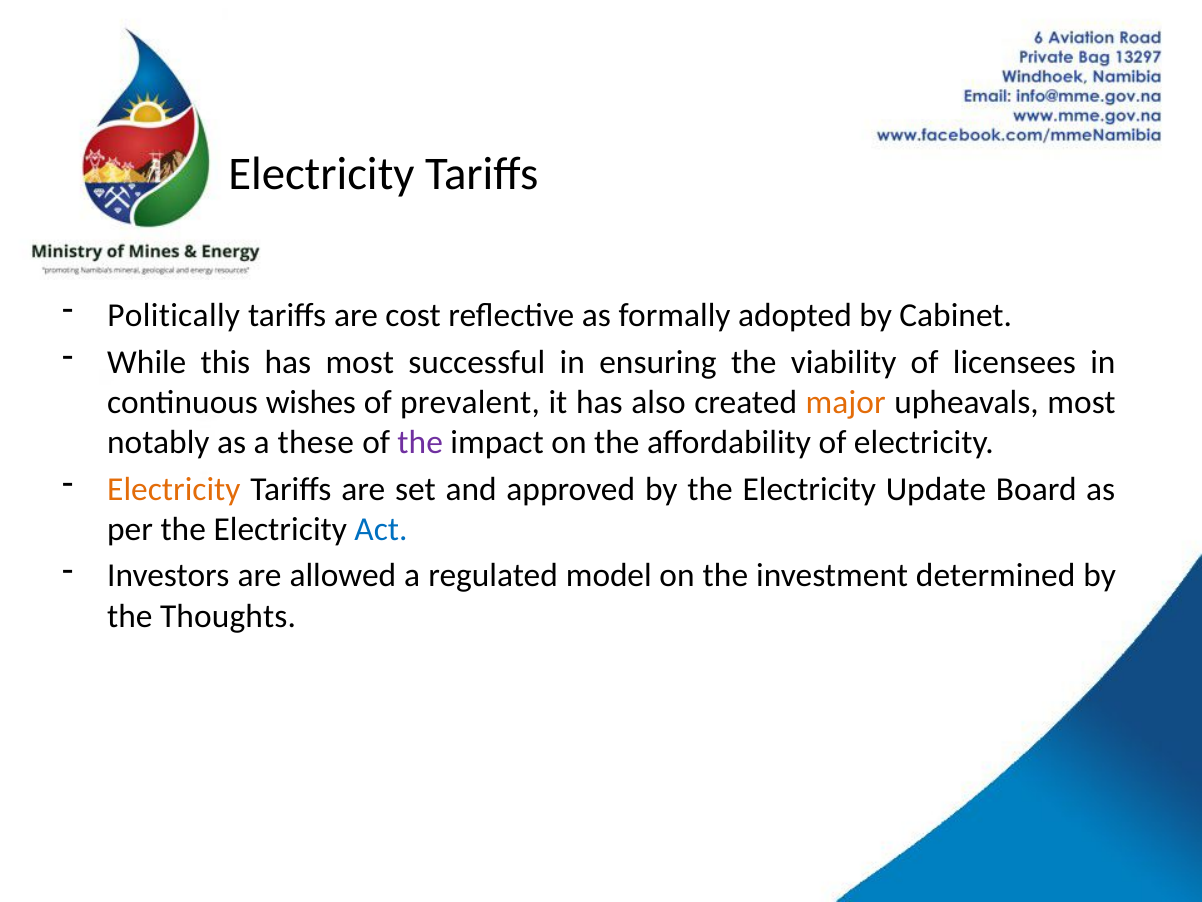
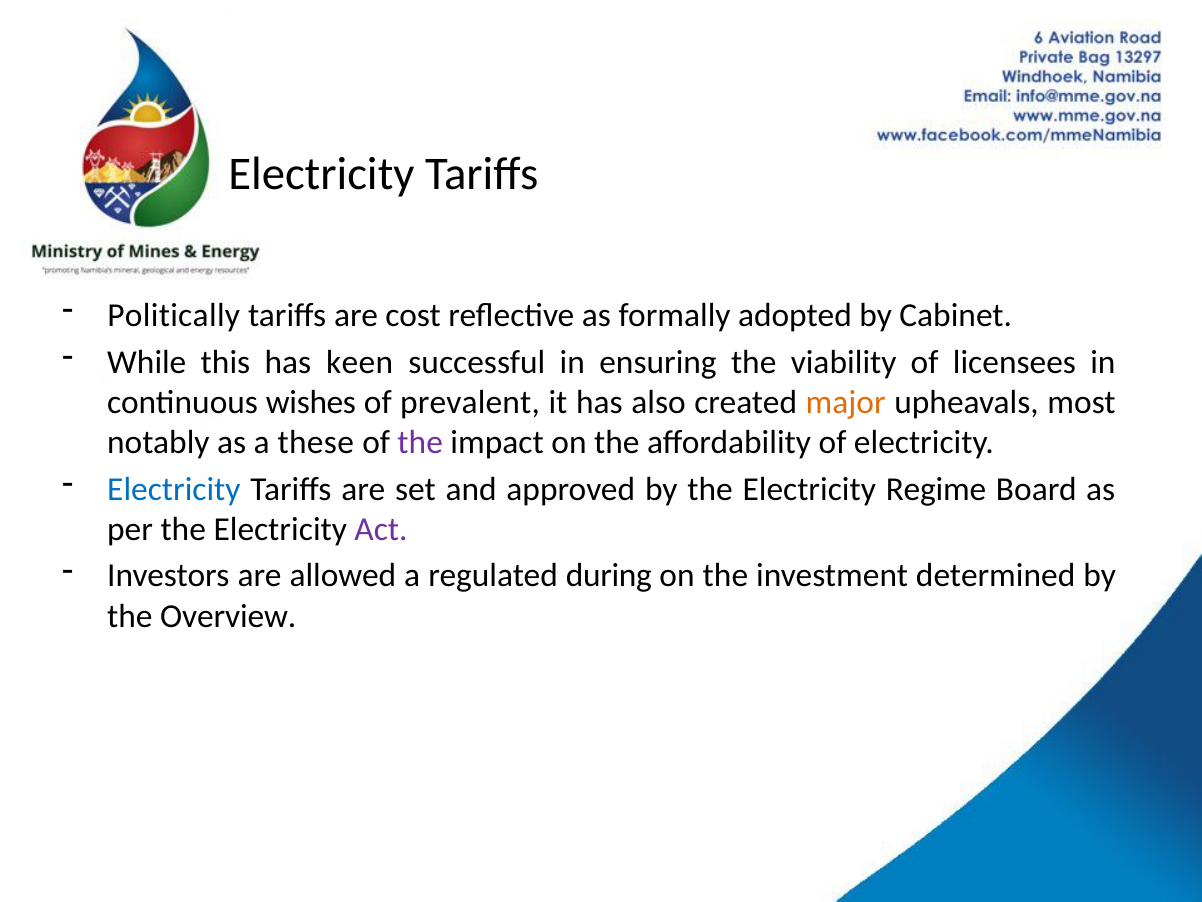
has most: most -> keen
Electricity at (174, 489) colour: orange -> blue
Update: Update -> Regime
Act colour: blue -> purple
model: model -> during
Thoughts: Thoughts -> Overview
